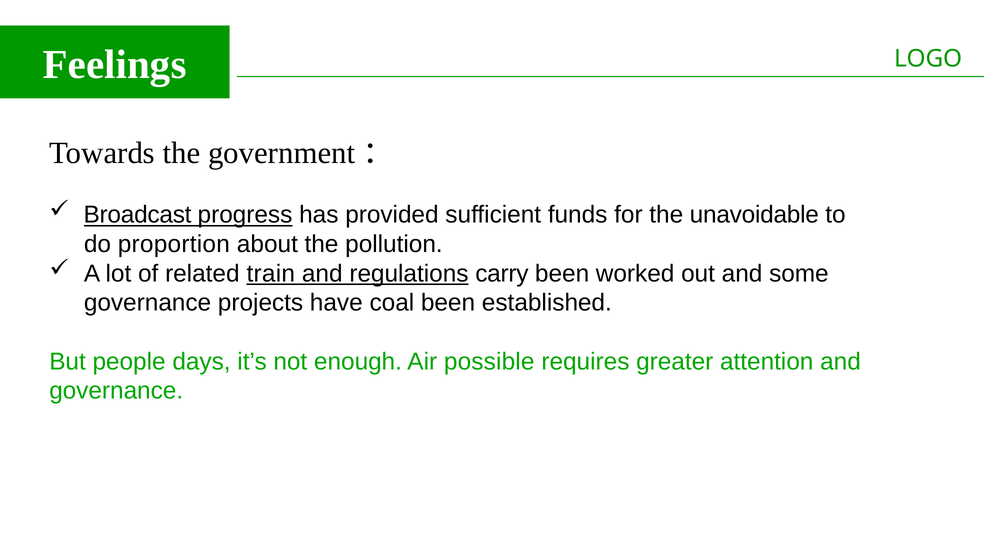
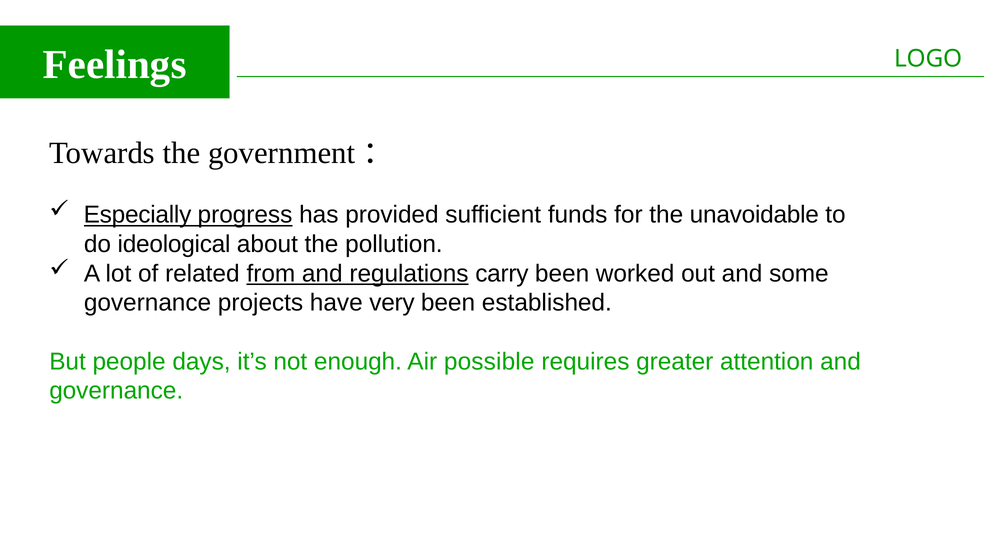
Broadcast: Broadcast -> Especially
proportion: proportion -> ideological
train: train -> from
coal: coal -> very
